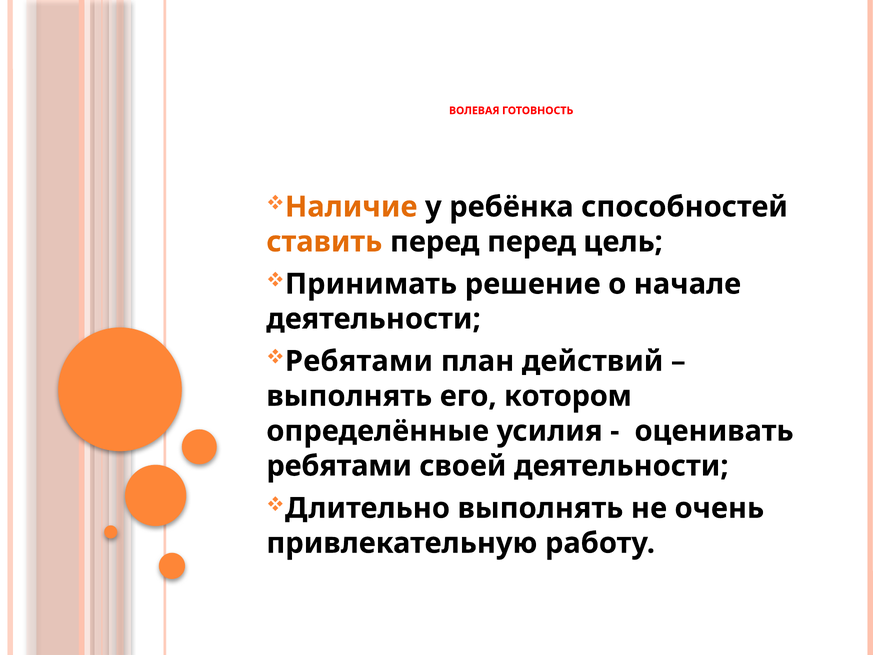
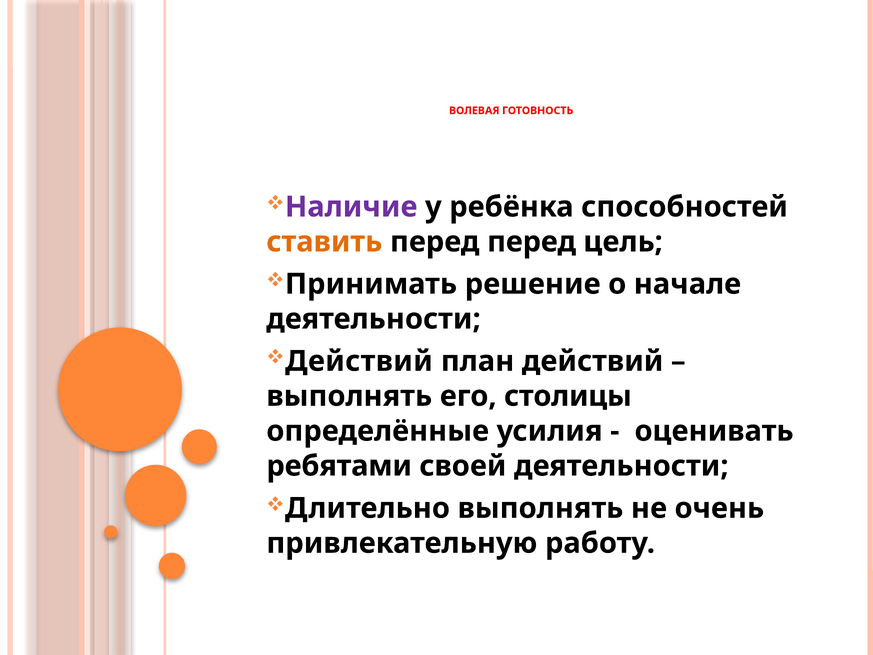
Наличие colour: orange -> purple
Ребятами at (359, 361): Ребятами -> Действий
котором: котором -> столицы
